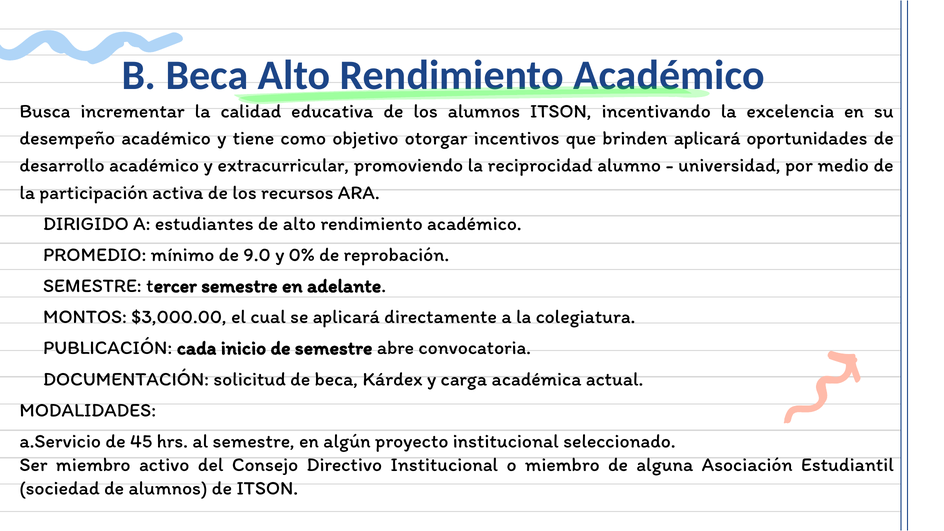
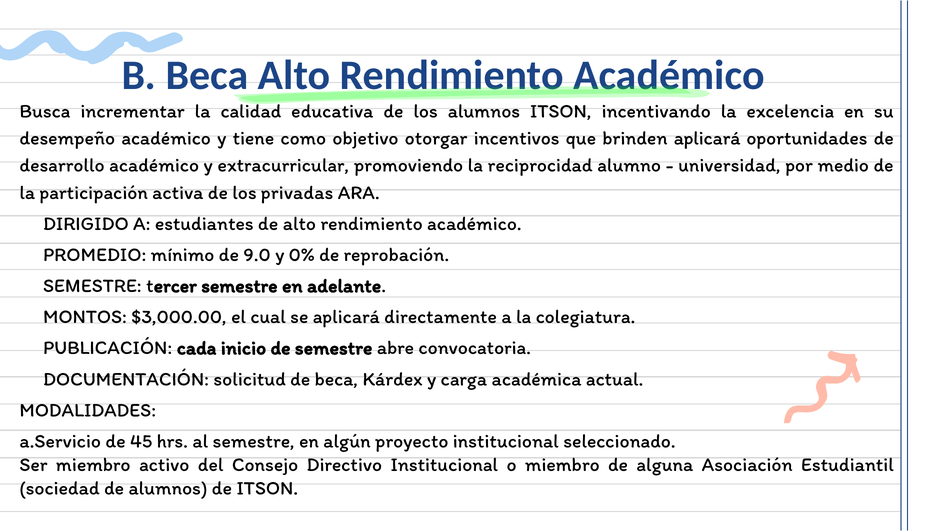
recursos: recursos -> privadas
